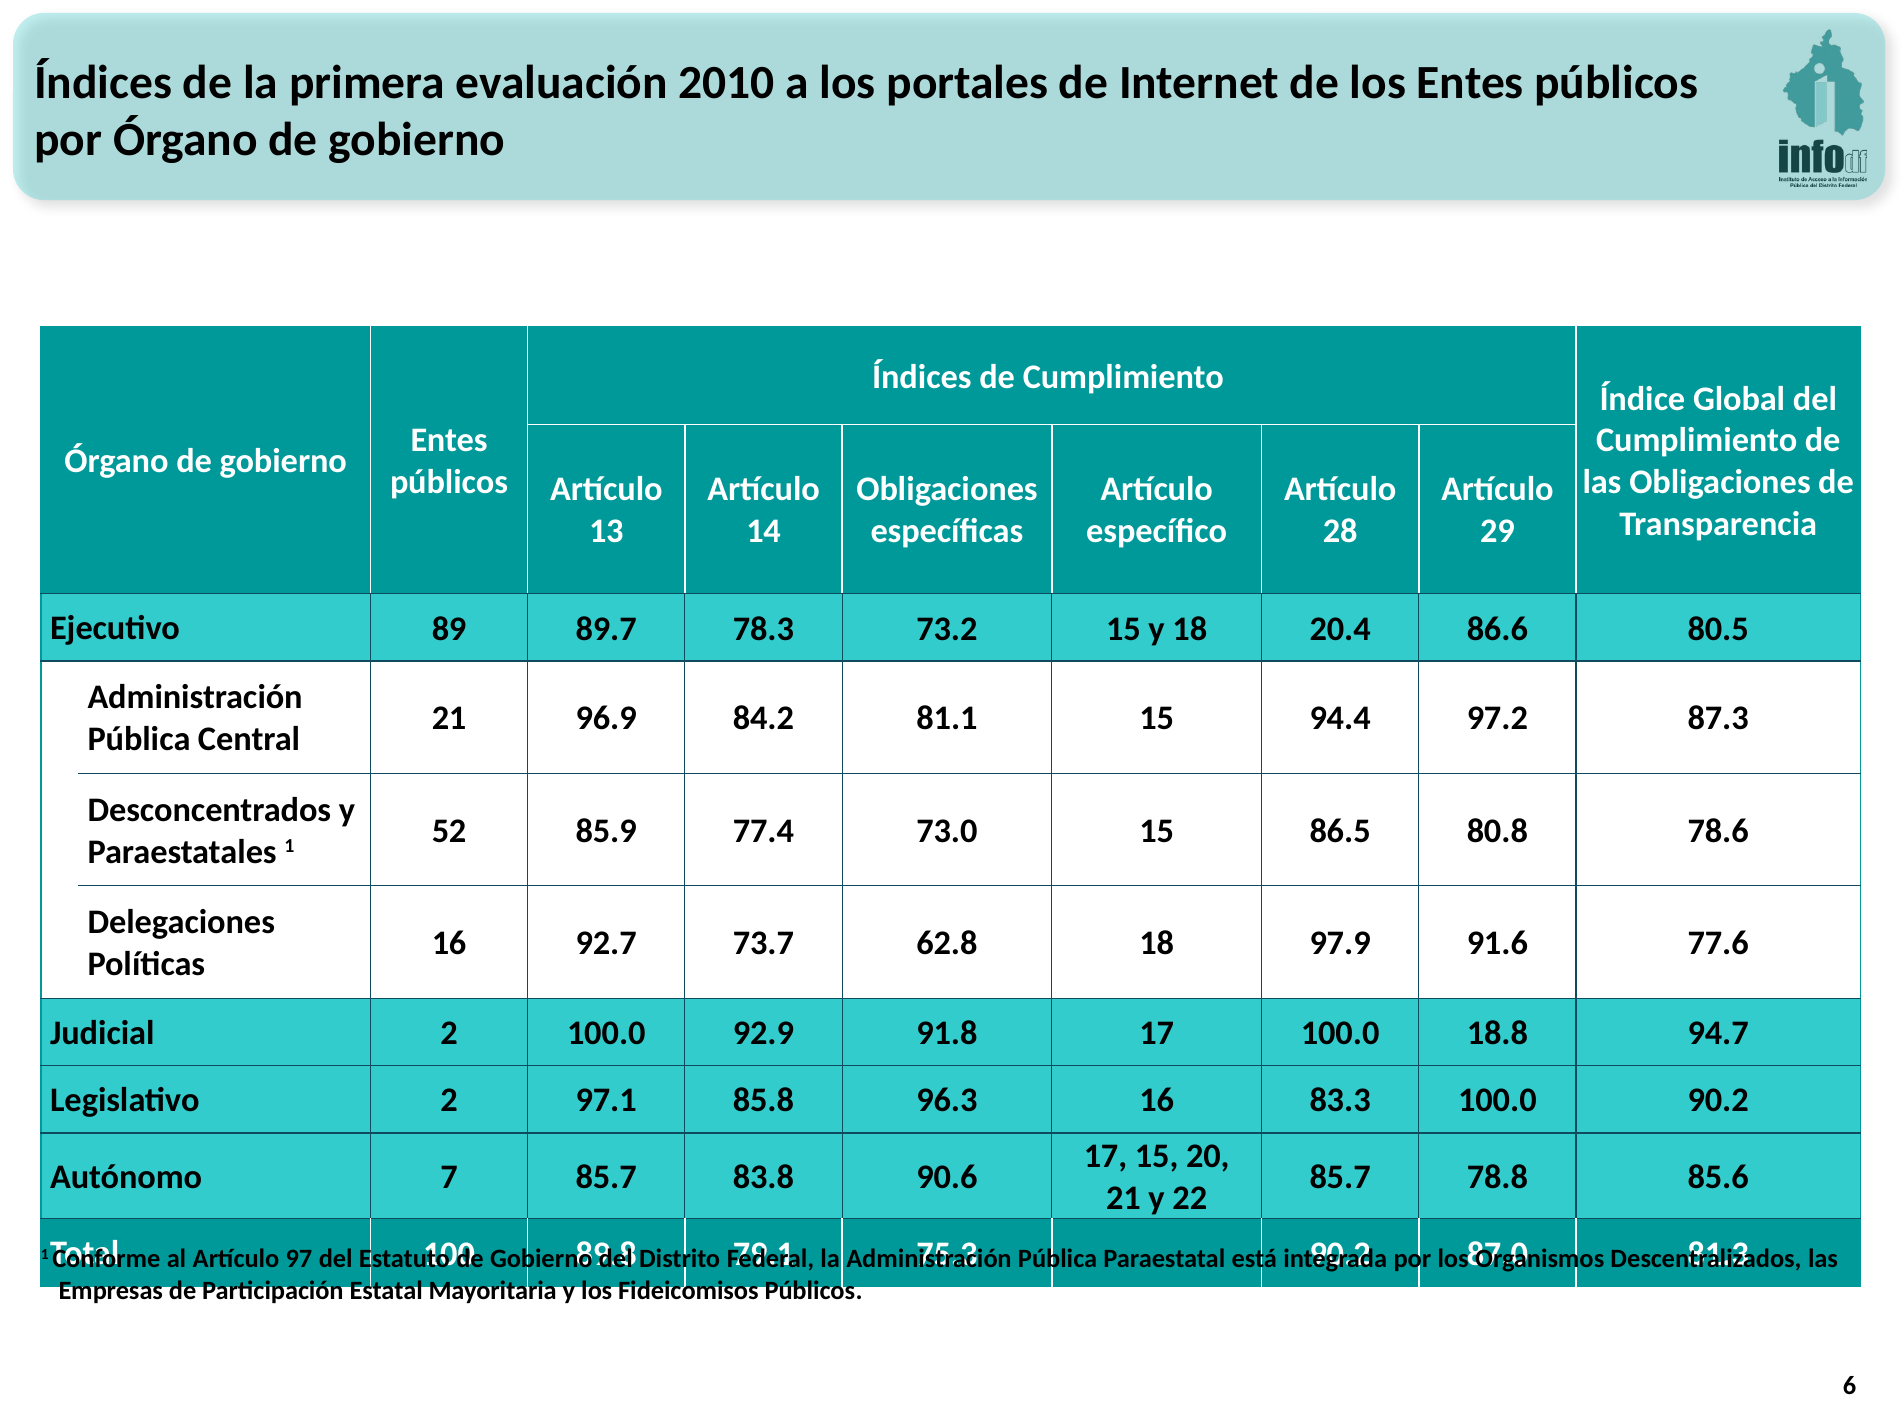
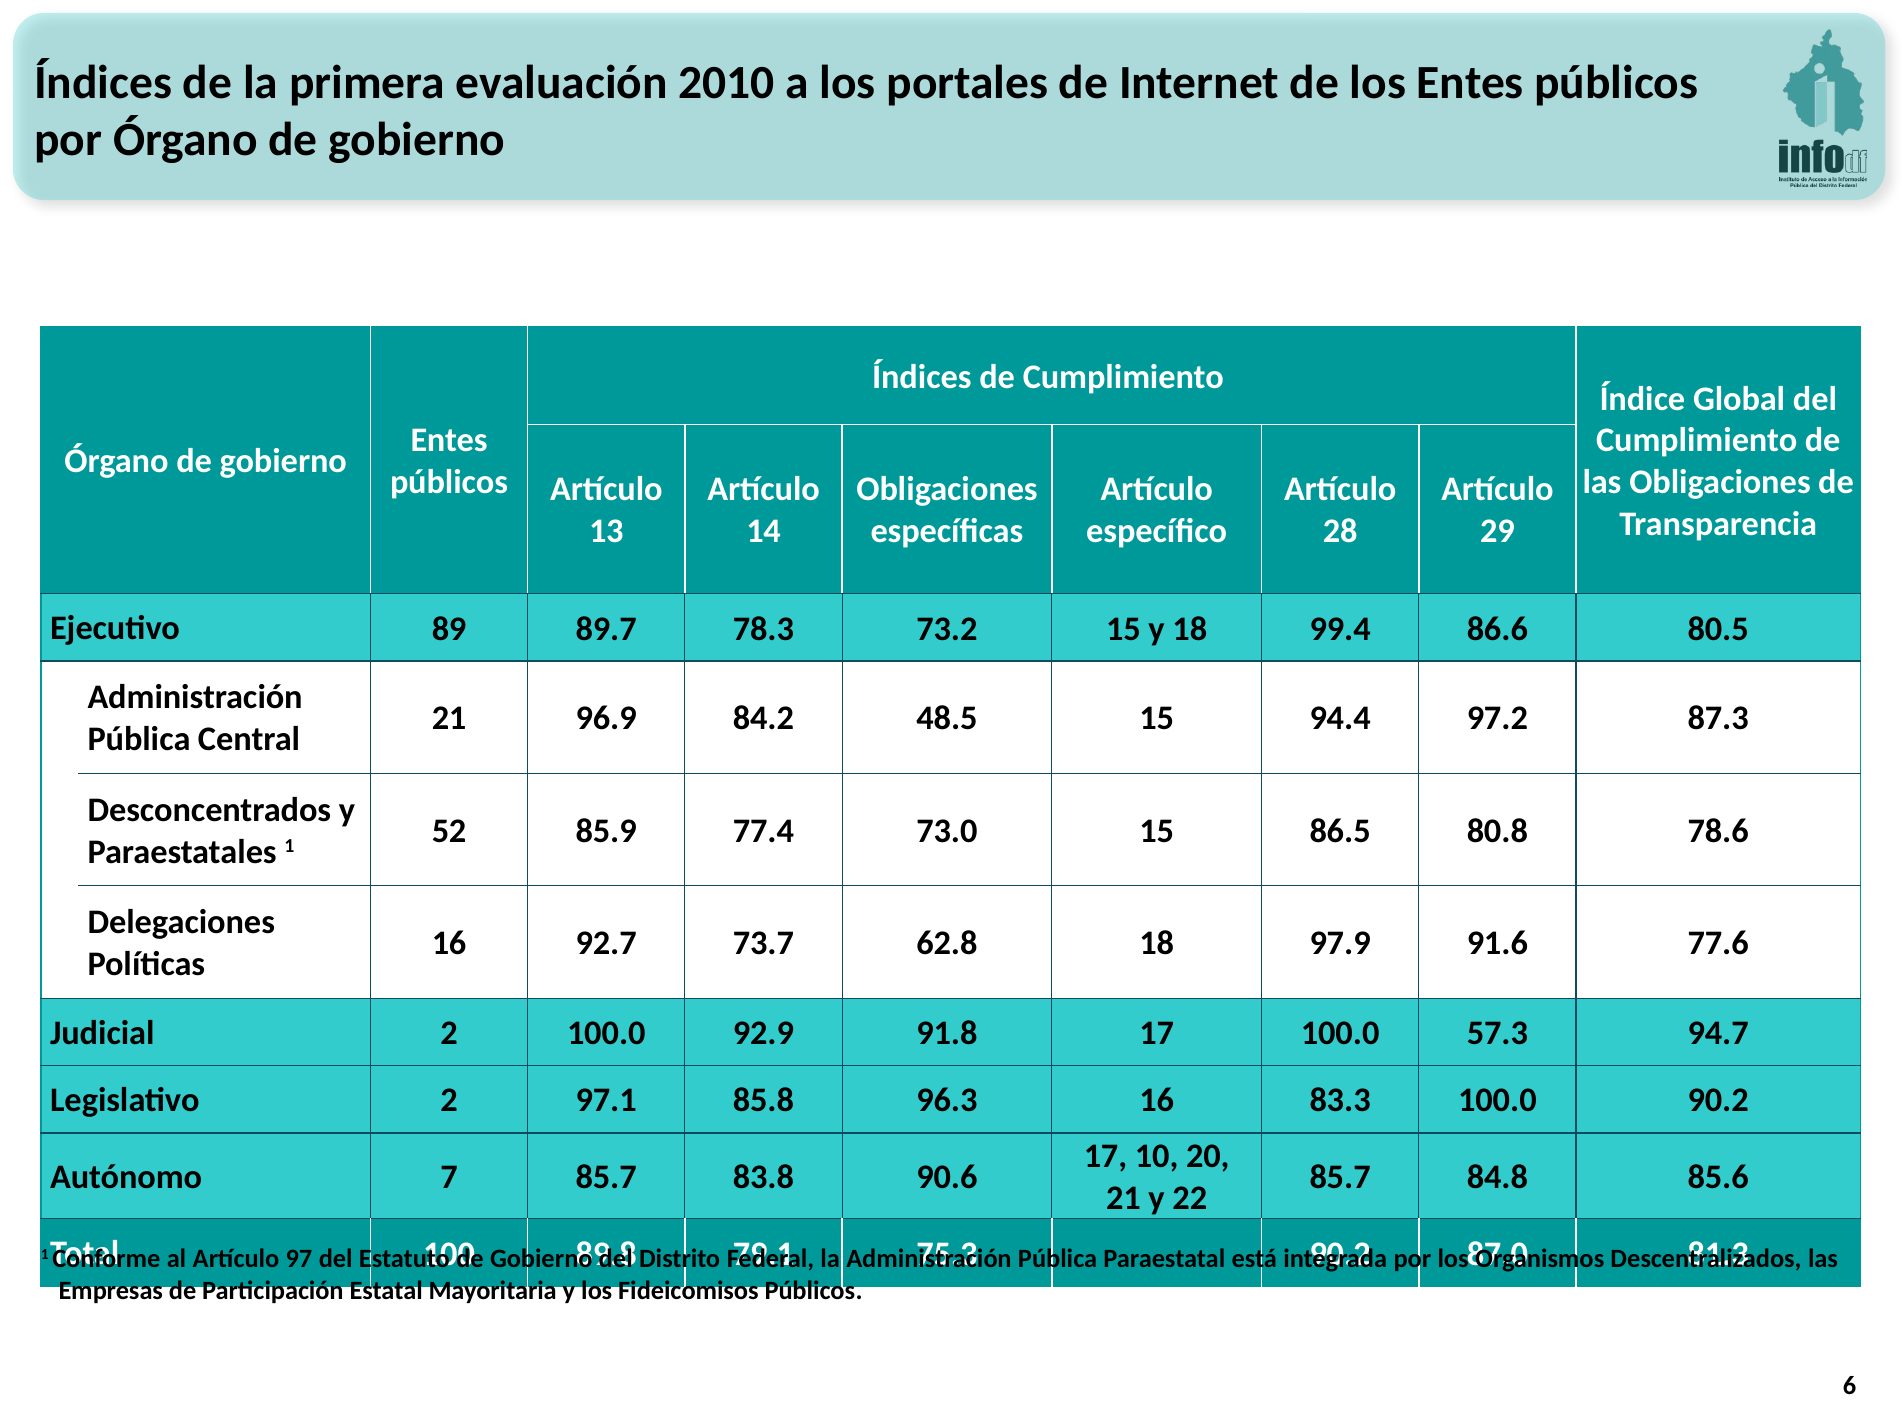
20.4: 20.4 -> 99.4
81.1: 81.1 -> 48.5
18.8: 18.8 -> 57.3
17 15: 15 -> 10
78.8: 78.8 -> 84.8
